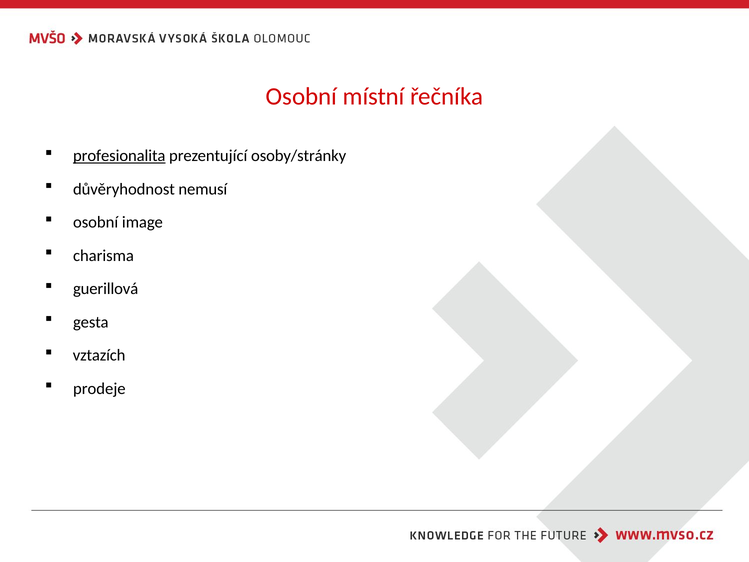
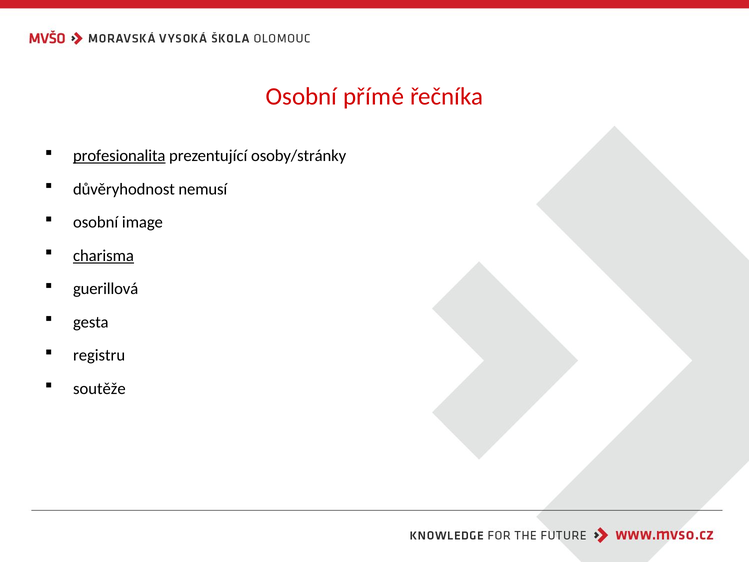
místní: místní -> přímé
charisma underline: none -> present
vztazích: vztazích -> registru
prodeje: prodeje -> soutěže
